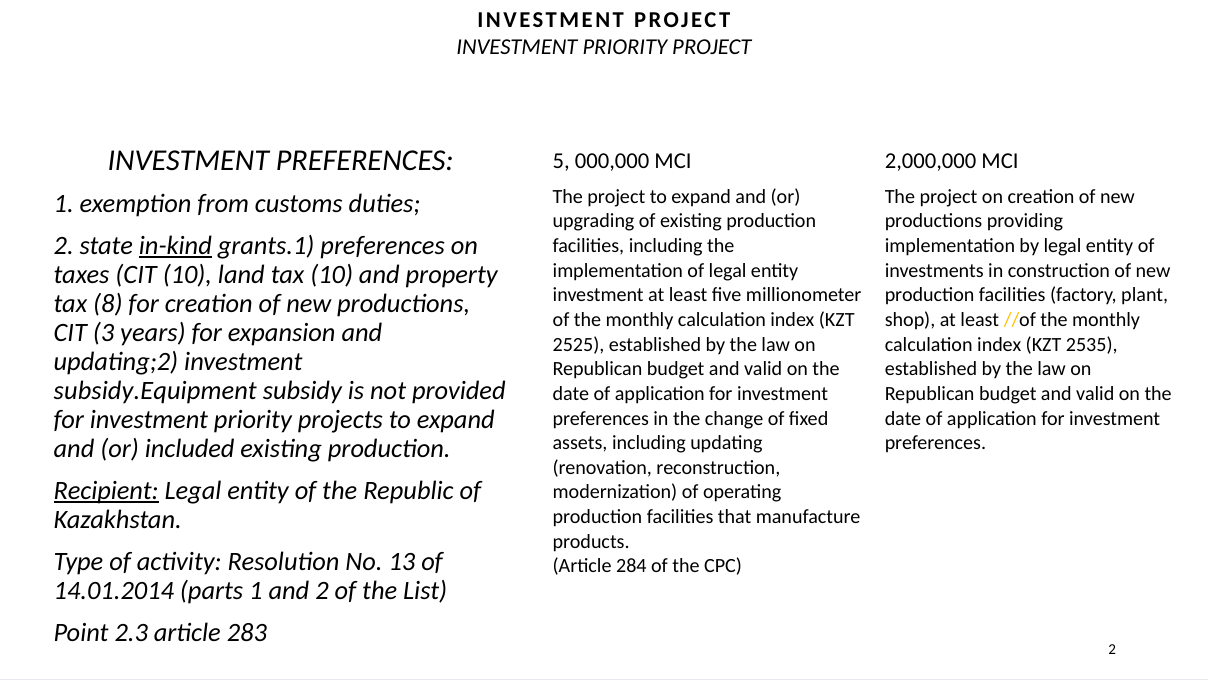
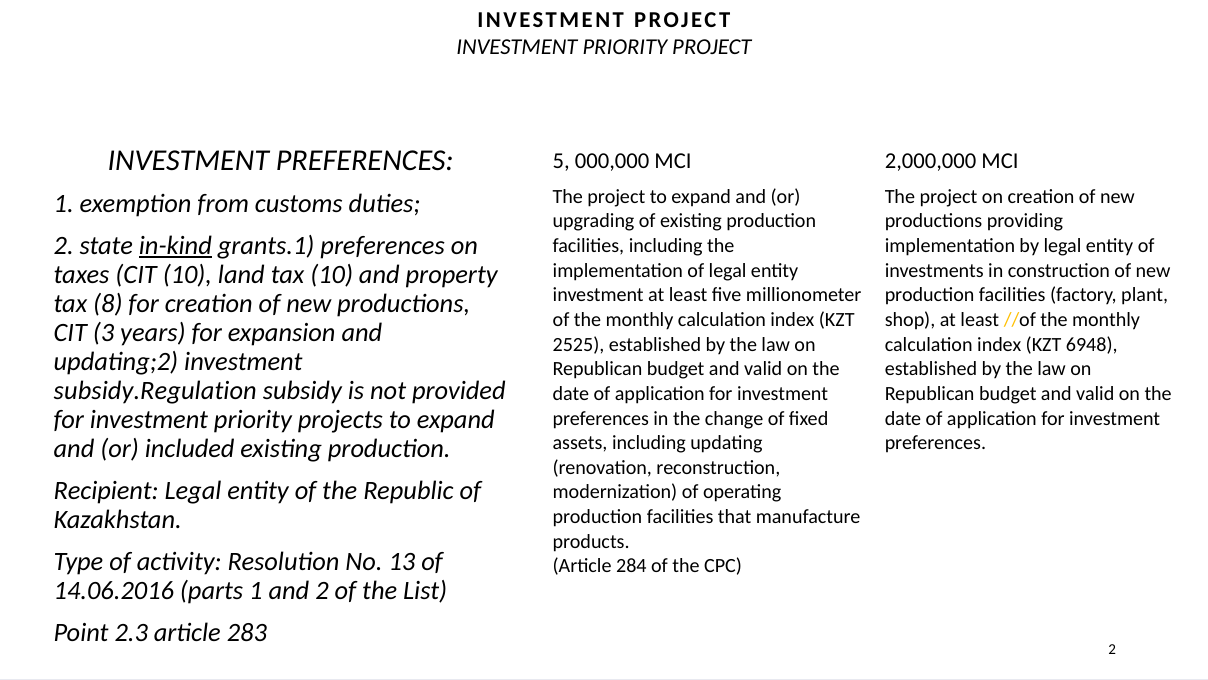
2535: 2535 -> 6948
subsidy.Equipment: subsidy.Equipment -> subsidy.Regulation
Recipient underline: present -> none
14.01.2014: 14.01.2014 -> 14.06.2016
